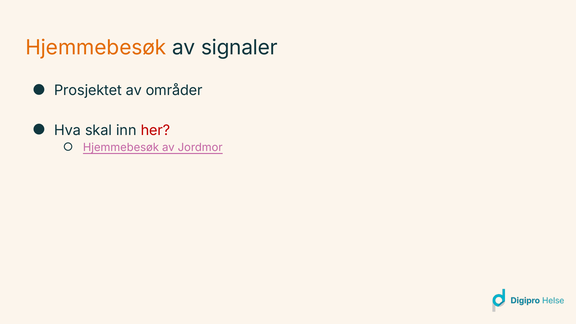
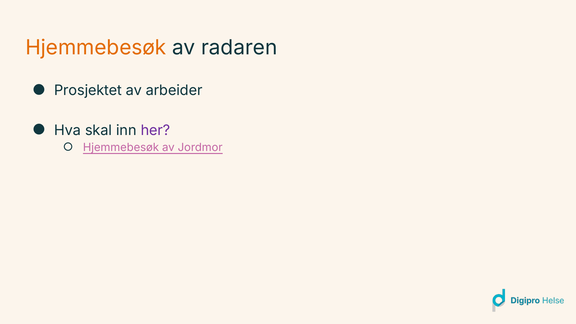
signaler: signaler -> radaren
områder: områder -> arbeider
her colour: red -> purple
